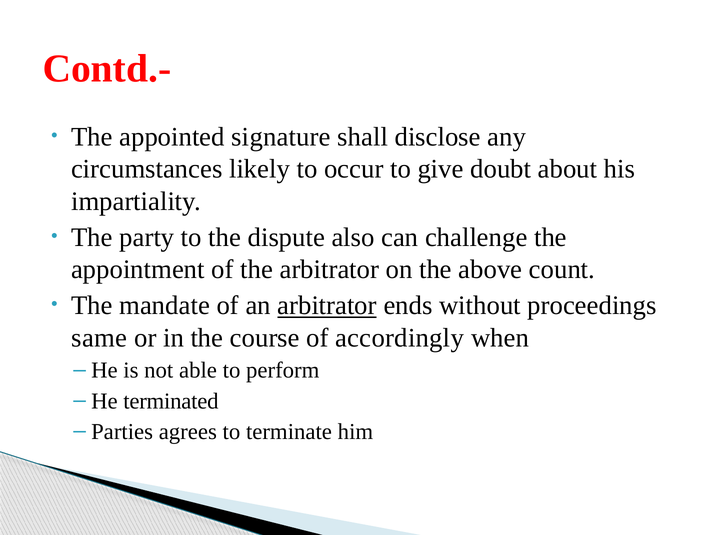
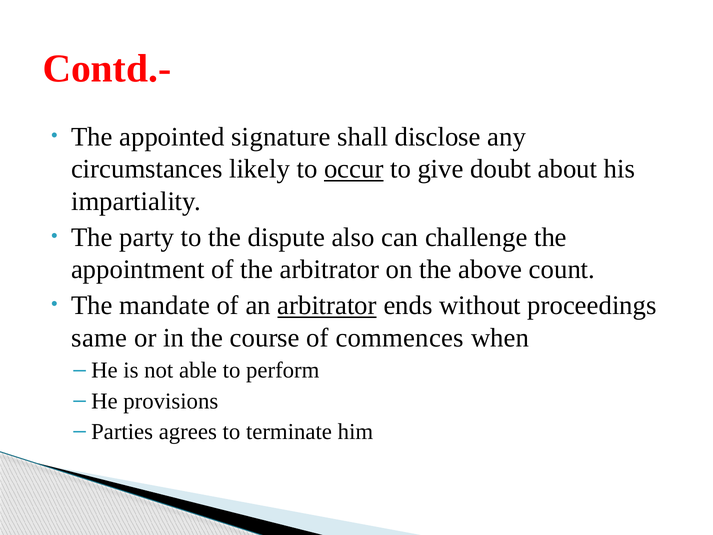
occur underline: none -> present
accordingly: accordingly -> commences
terminated: terminated -> provisions
